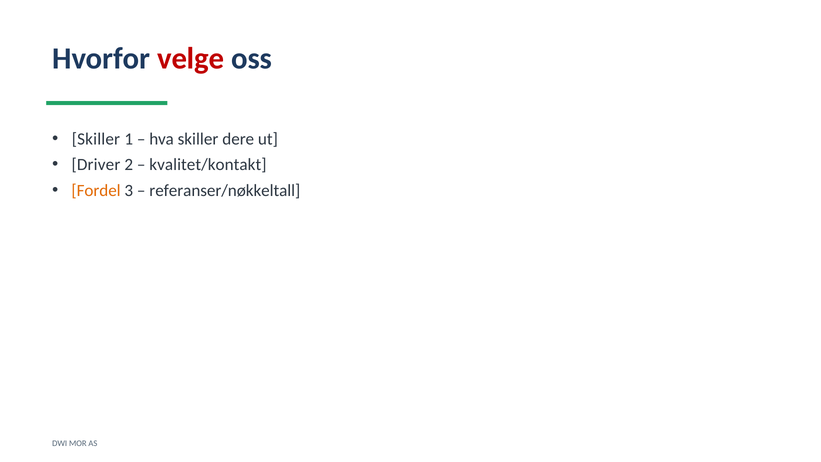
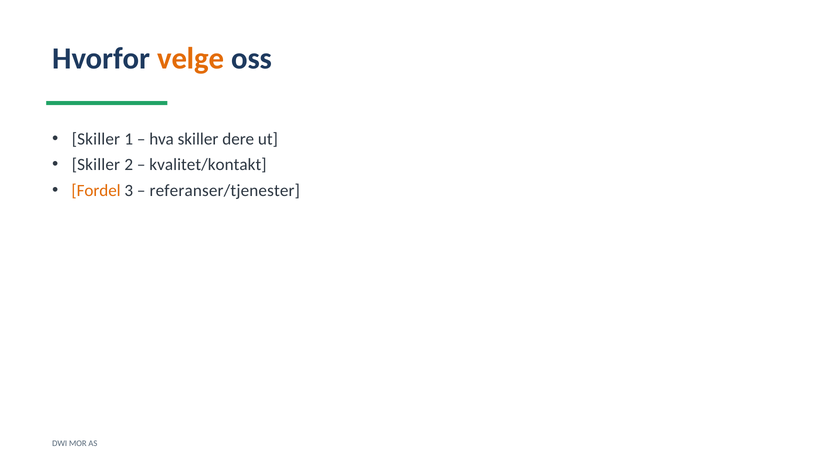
velge colour: red -> orange
Driver at (96, 165): Driver -> Skiller
referanser/nøkkeltall: referanser/nøkkeltall -> referanser/tjenester
